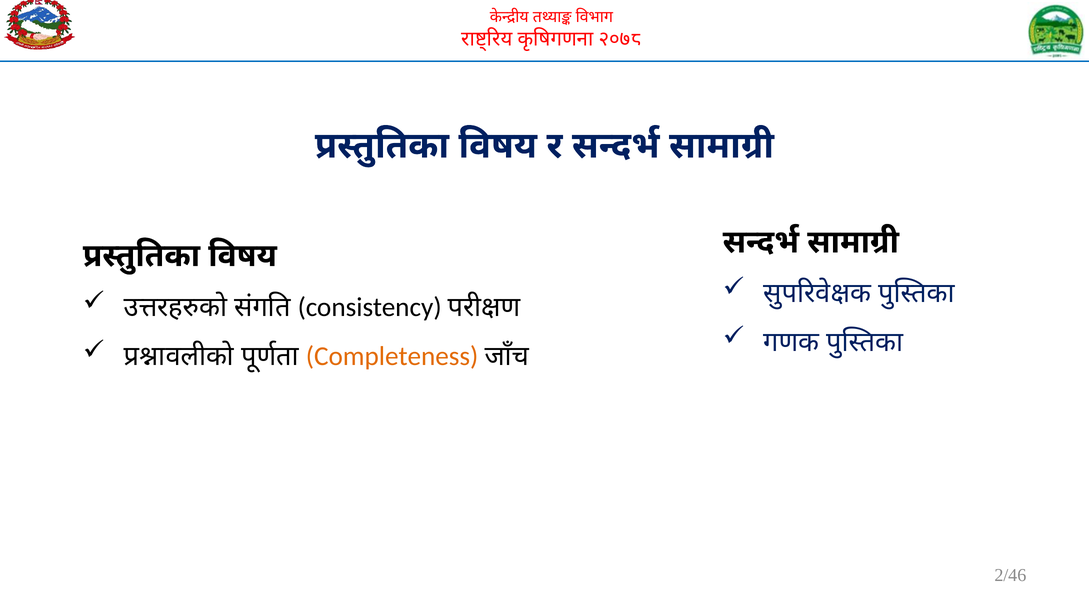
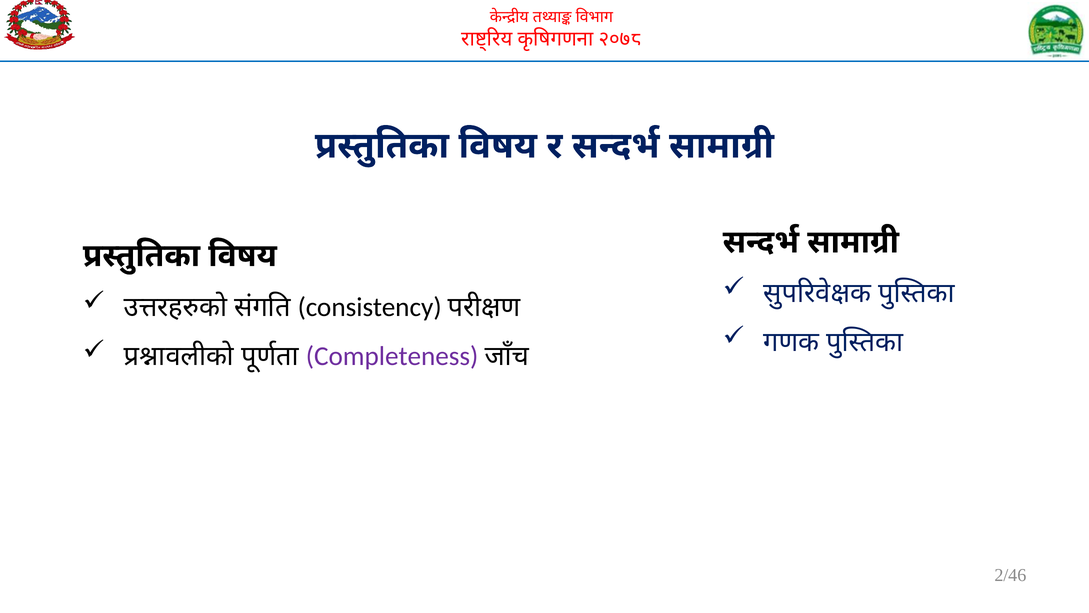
Completeness colour: orange -> purple
